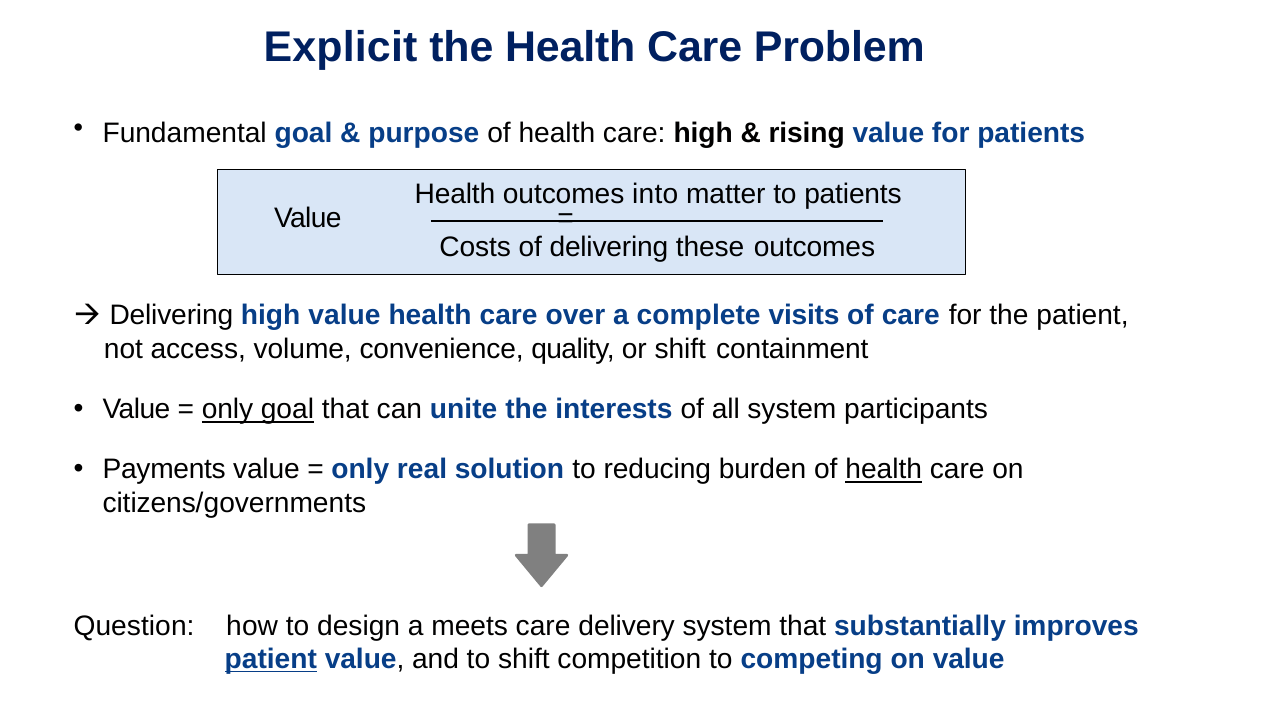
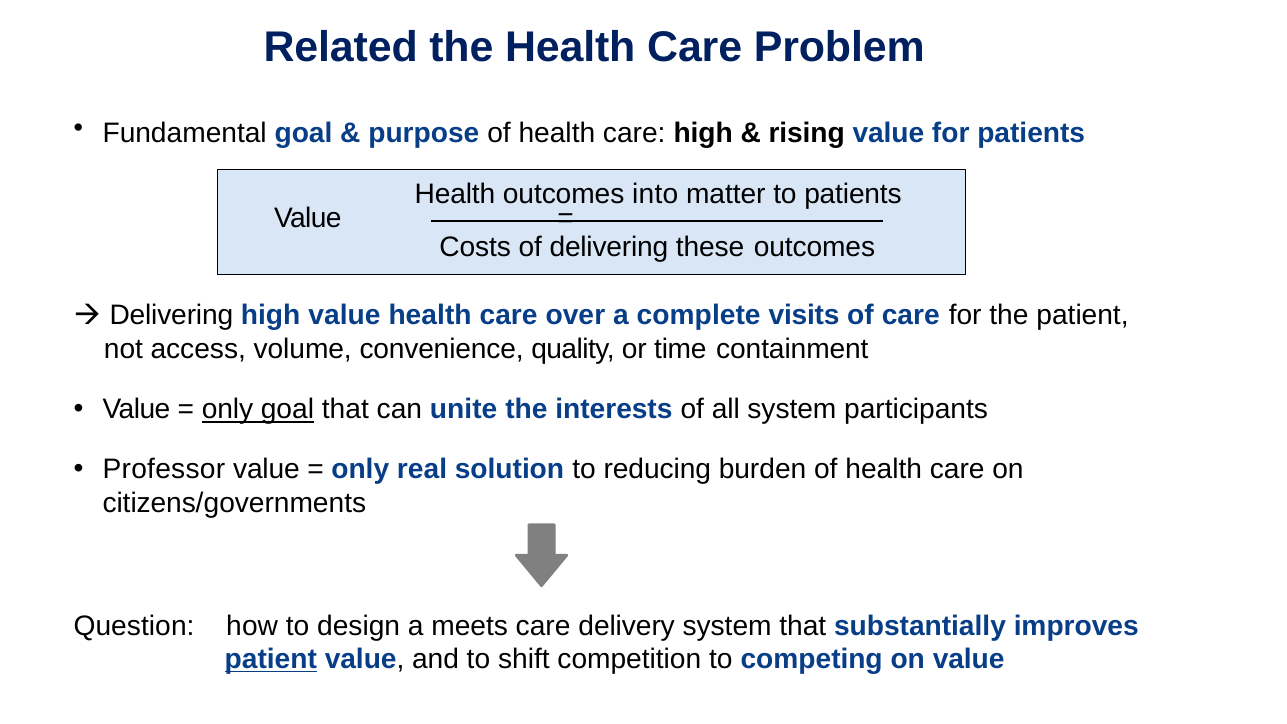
Explicit: Explicit -> Related
or shift: shift -> time
Payments: Payments -> Professor
health at (884, 470) underline: present -> none
